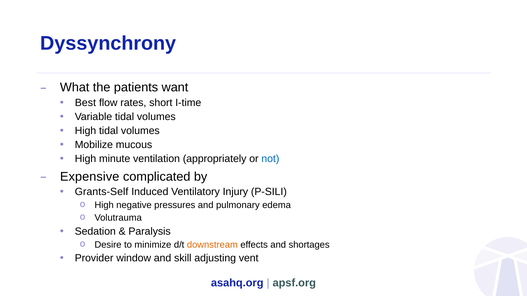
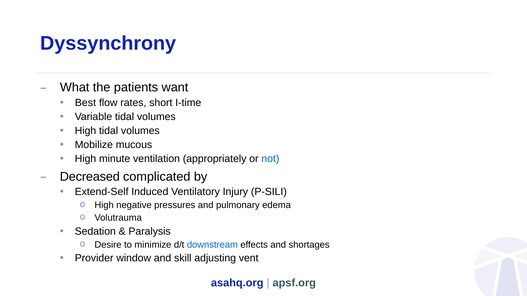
Expensive: Expensive -> Decreased
Grants-Self: Grants-Self -> Extend-Self
downstream colour: orange -> blue
